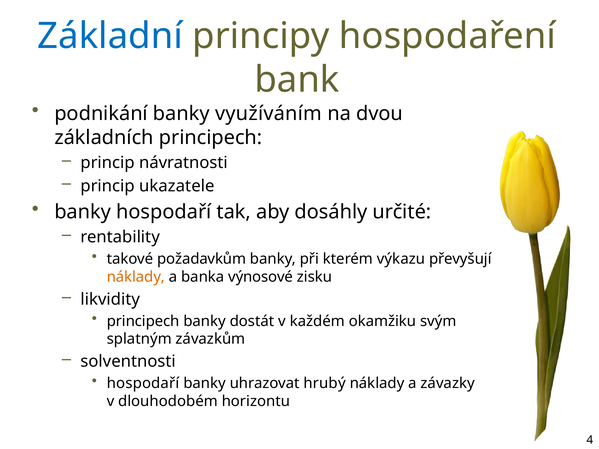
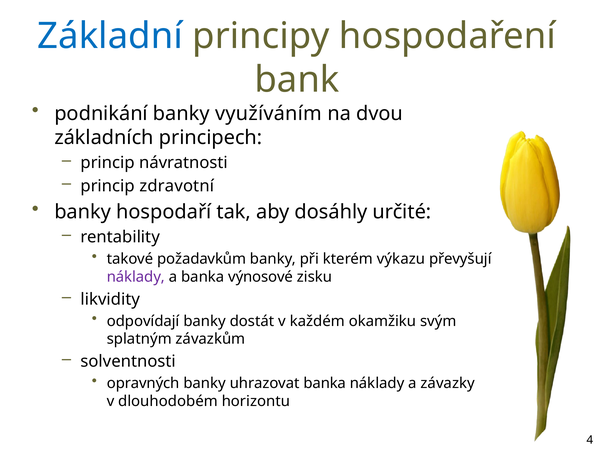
ukazatele: ukazatele -> zdravotní
náklady at (136, 277) colour: orange -> purple
principech at (143, 321): principech -> odpovídají
hospodaří at (143, 384): hospodaří -> opravných
uhrazovat hrubý: hrubý -> banka
